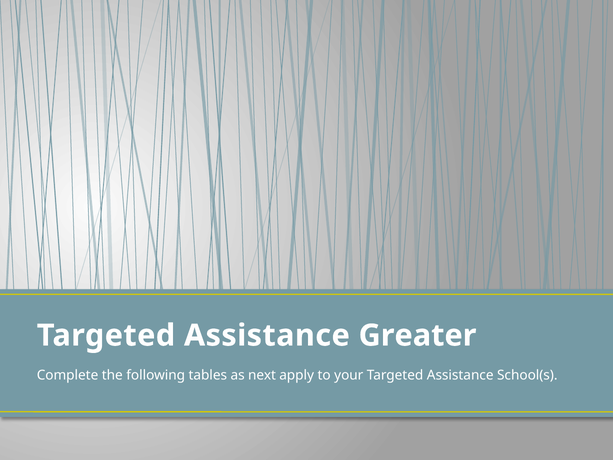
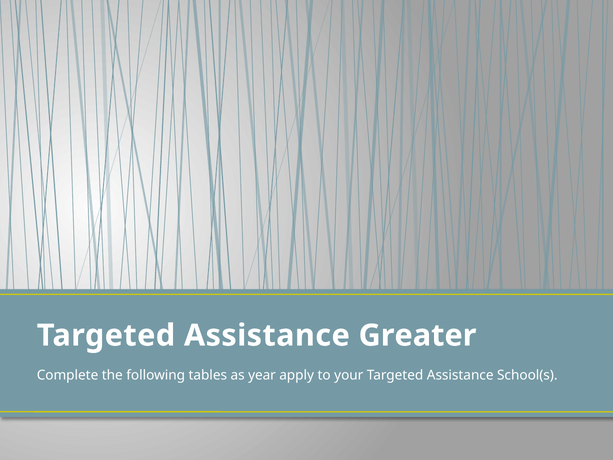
next: next -> year
